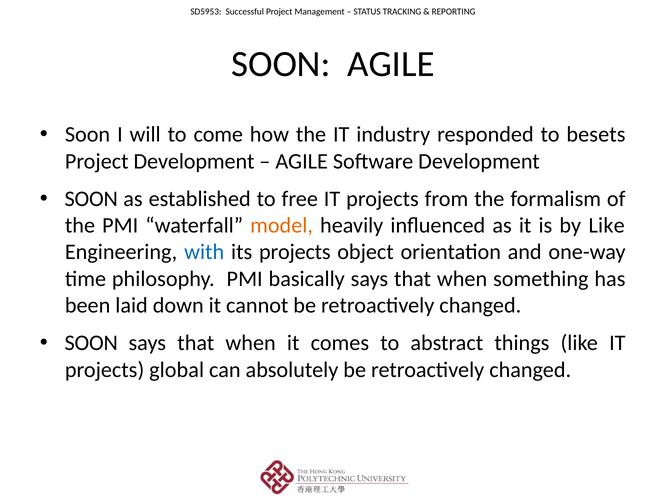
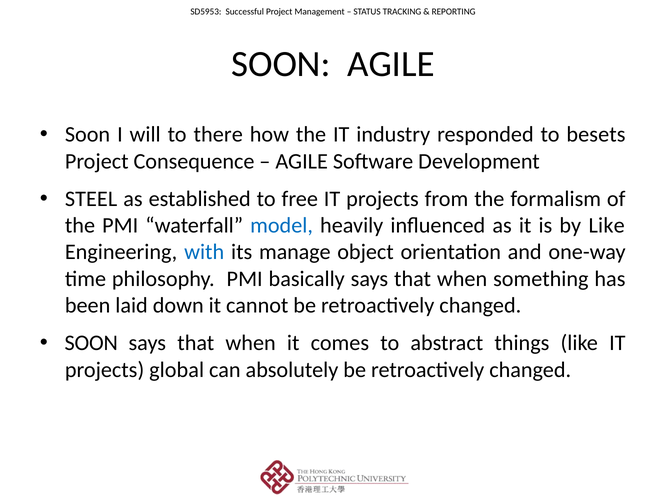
come: come -> there
Project Development: Development -> Consequence
SOON at (91, 199): SOON -> STEEL
model colour: orange -> blue
its projects: projects -> manage
